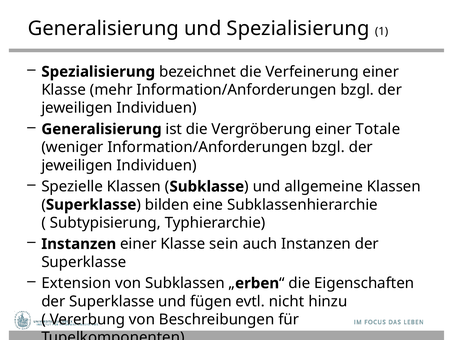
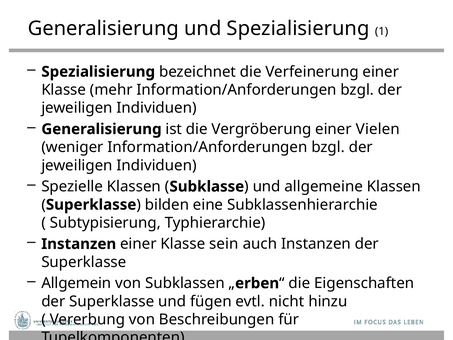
Totale: Totale -> Vielen
Extension: Extension -> Allgemein
